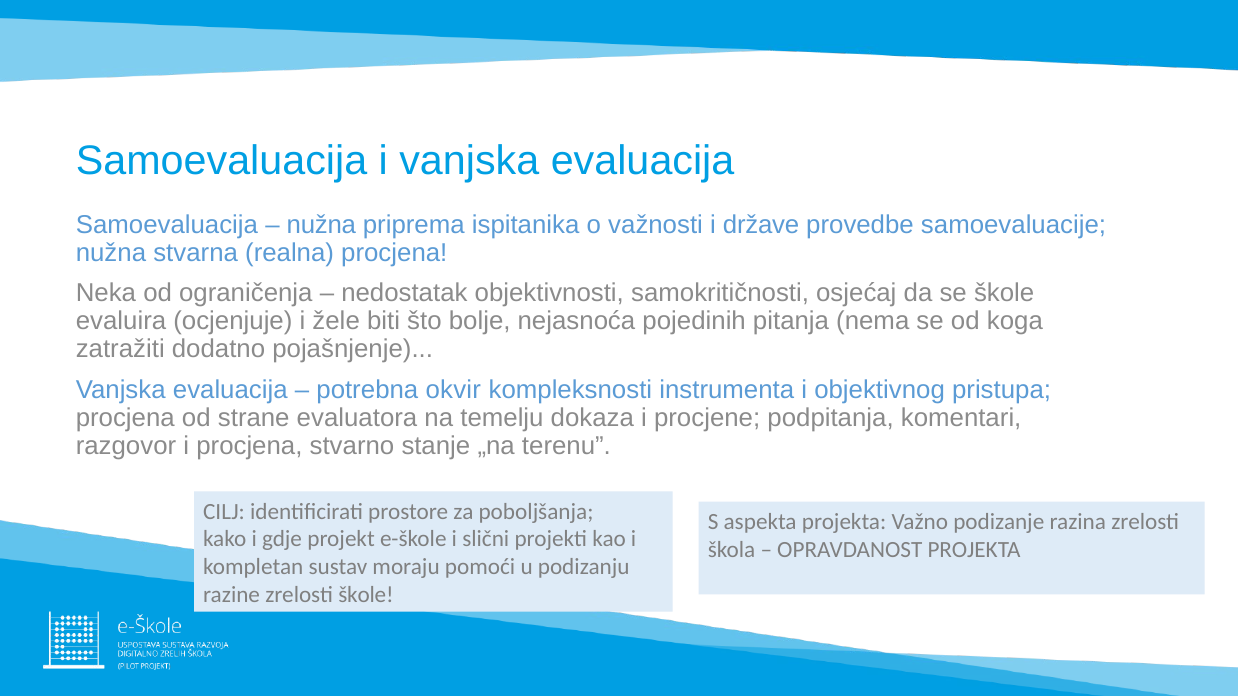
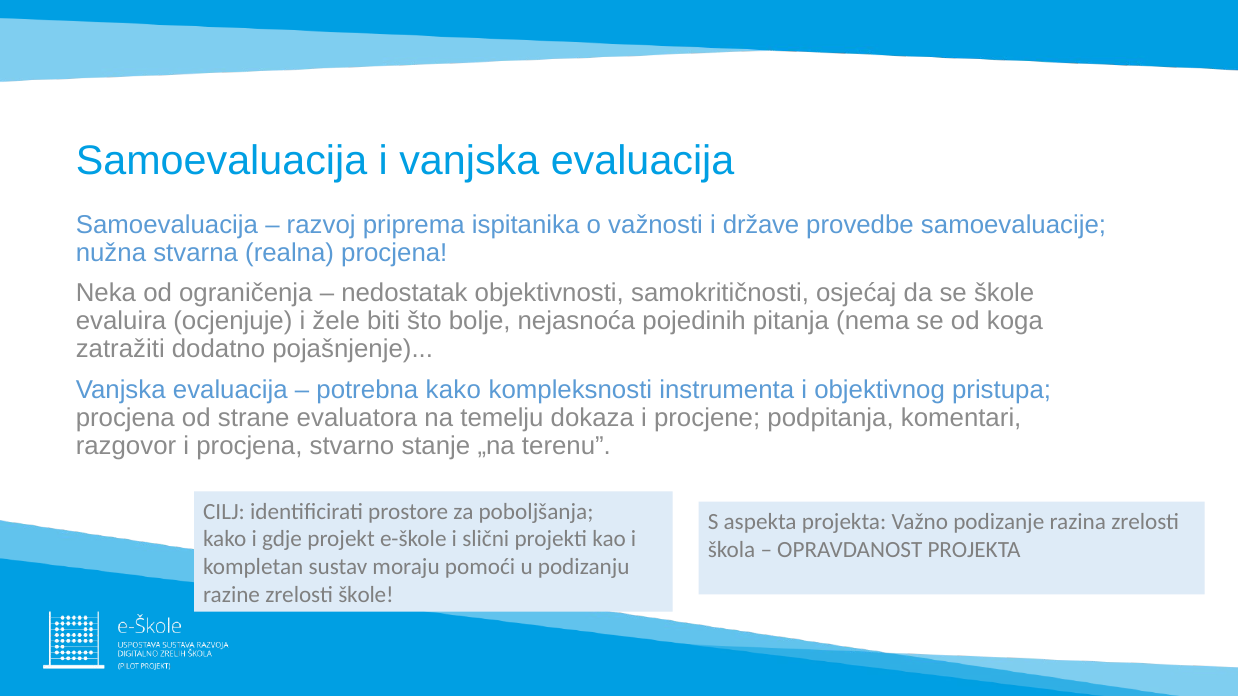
nužna at (321, 225): nužna -> razvoj
potrebna okvir: okvir -> kako
